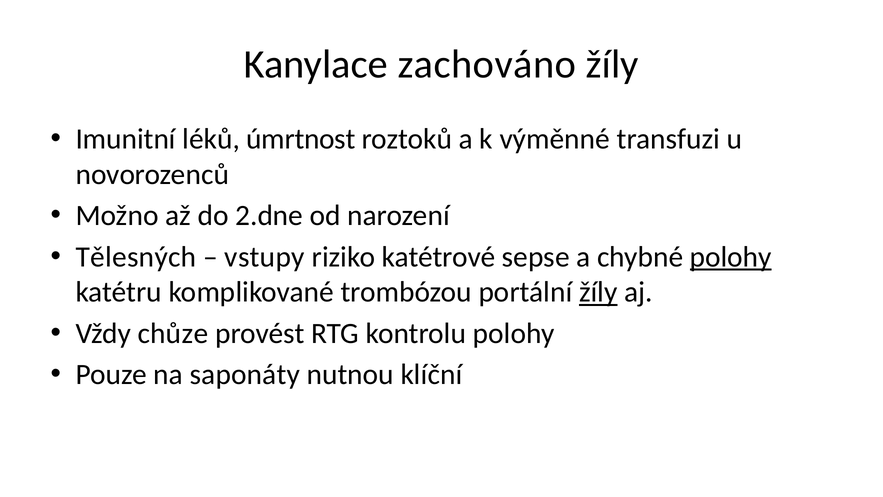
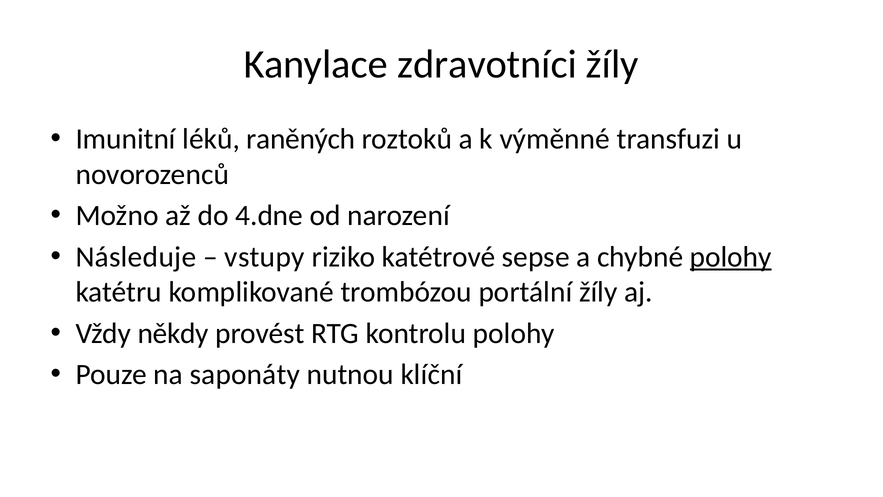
zachováno: zachováno -> zdravotníci
úmrtnost: úmrtnost -> raněných
2.dne: 2.dne -> 4.dne
Tělesných: Tělesných -> Následuje
žíly at (598, 292) underline: present -> none
chůze: chůze -> někdy
